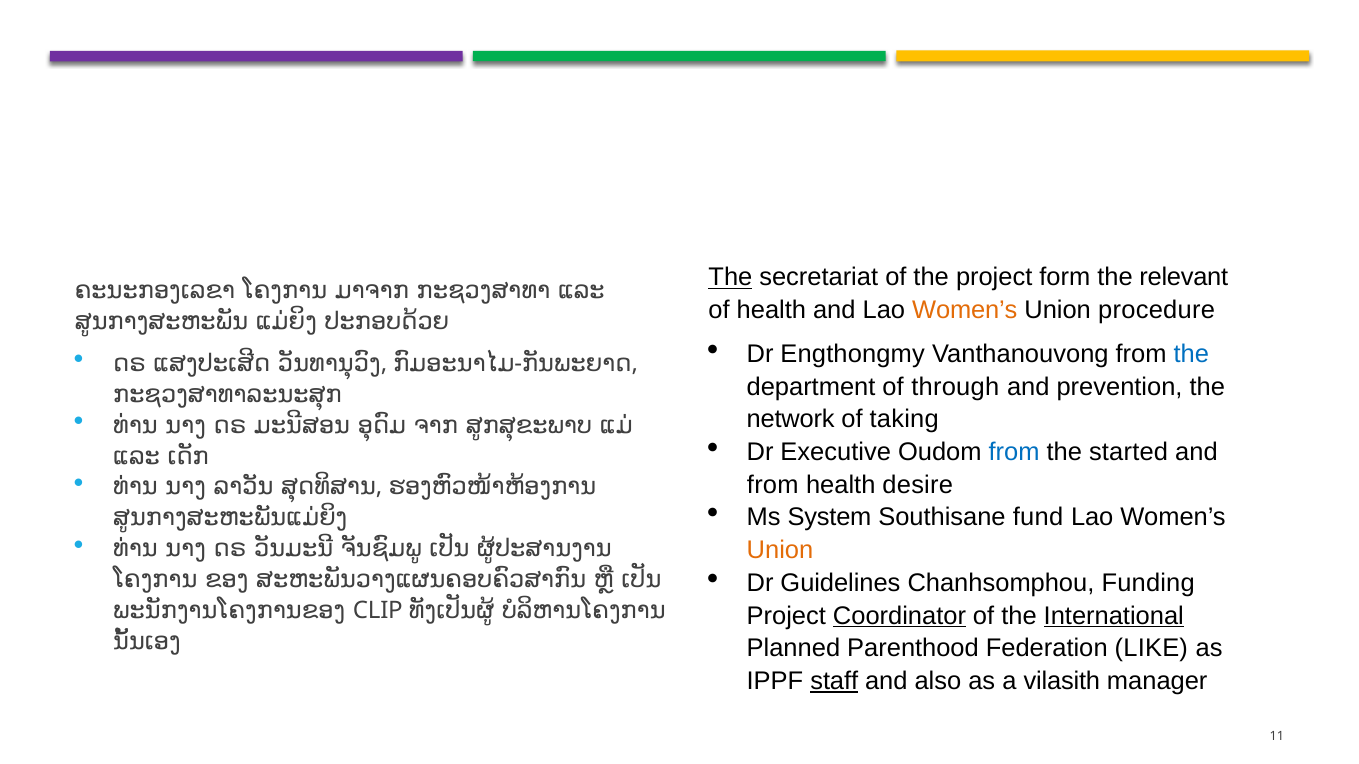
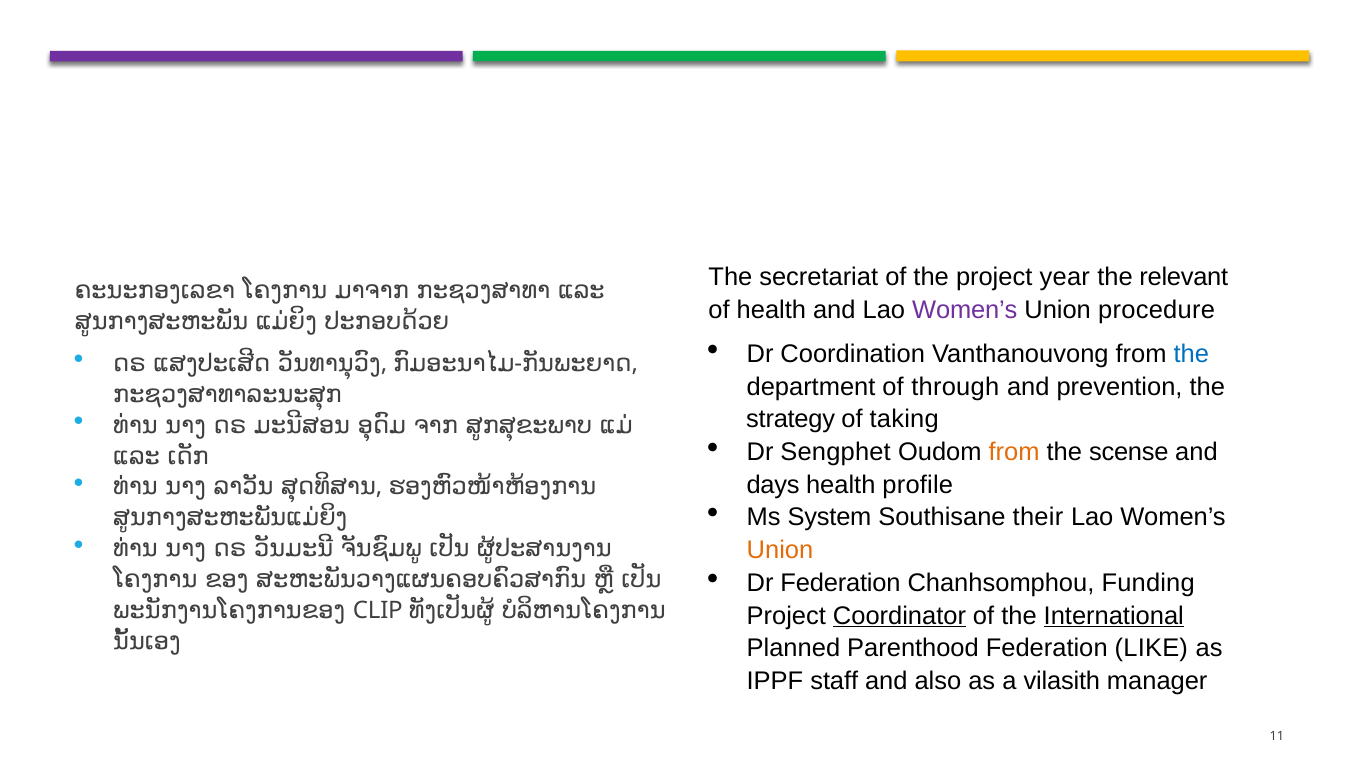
The at (730, 278) underline: present -> none
form: form -> year
Women’s at (965, 310) colour: orange -> purple
Engthongmy: Engthongmy -> Coordination
network: network -> strategy
Executive: Executive -> Sengphet
from at (1014, 452) colour: blue -> orange
started: started -> scense
from at (773, 485): from -> days
desire: desire -> profile
fund: fund -> their
Dr Guidelines: Guidelines -> Federation
staff underline: present -> none
